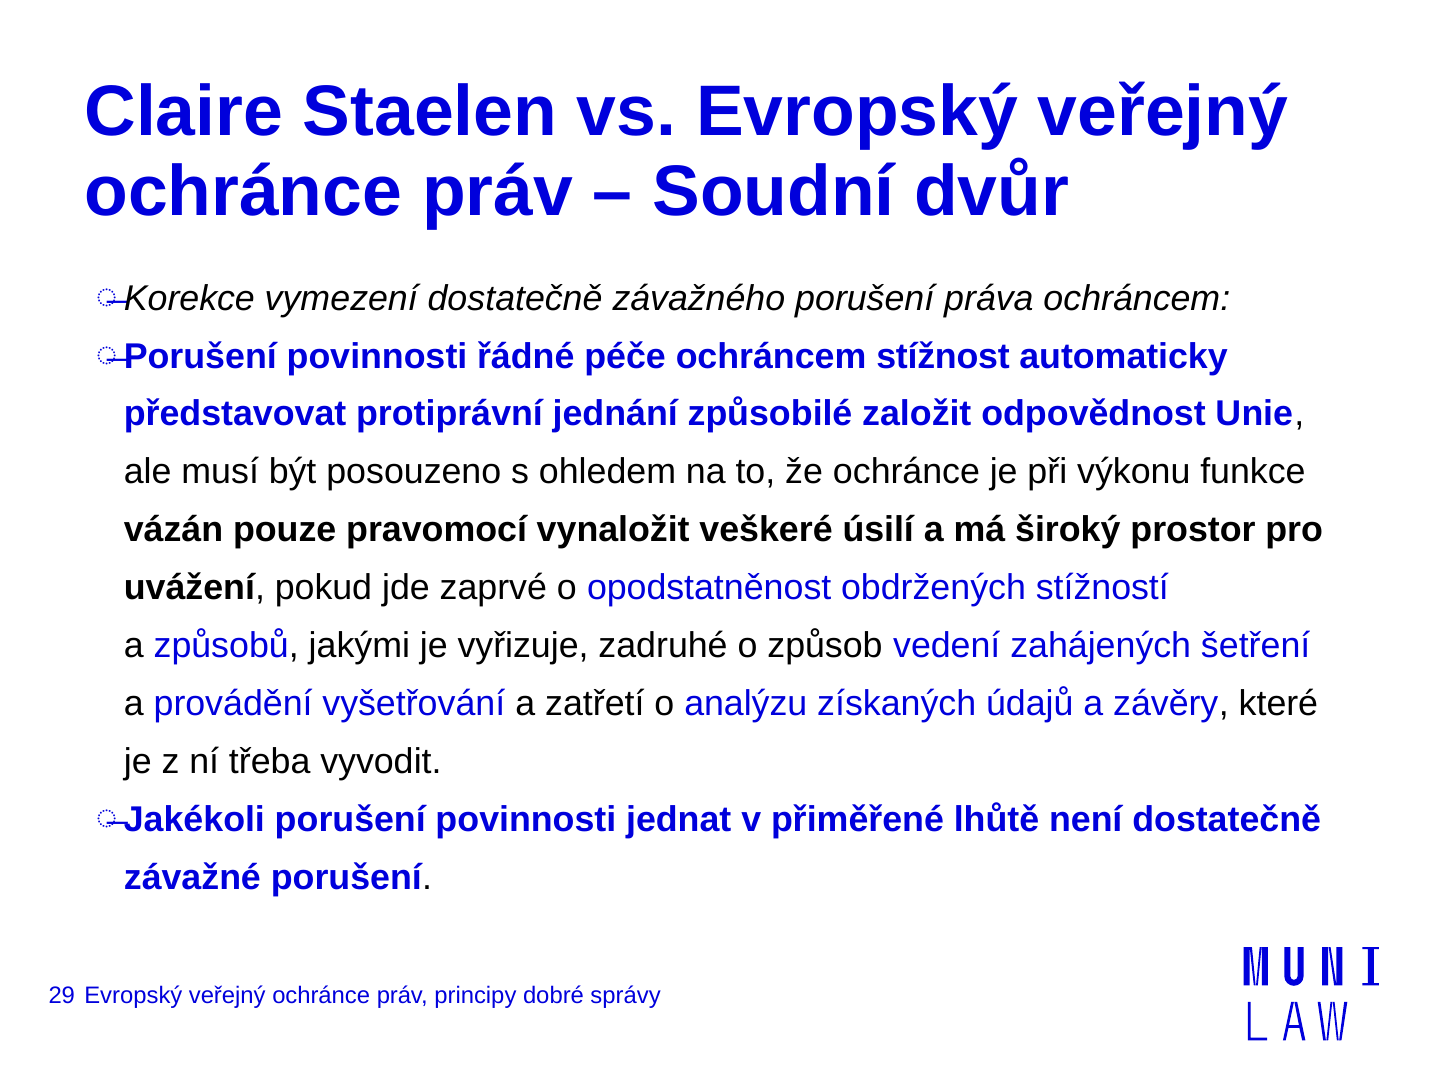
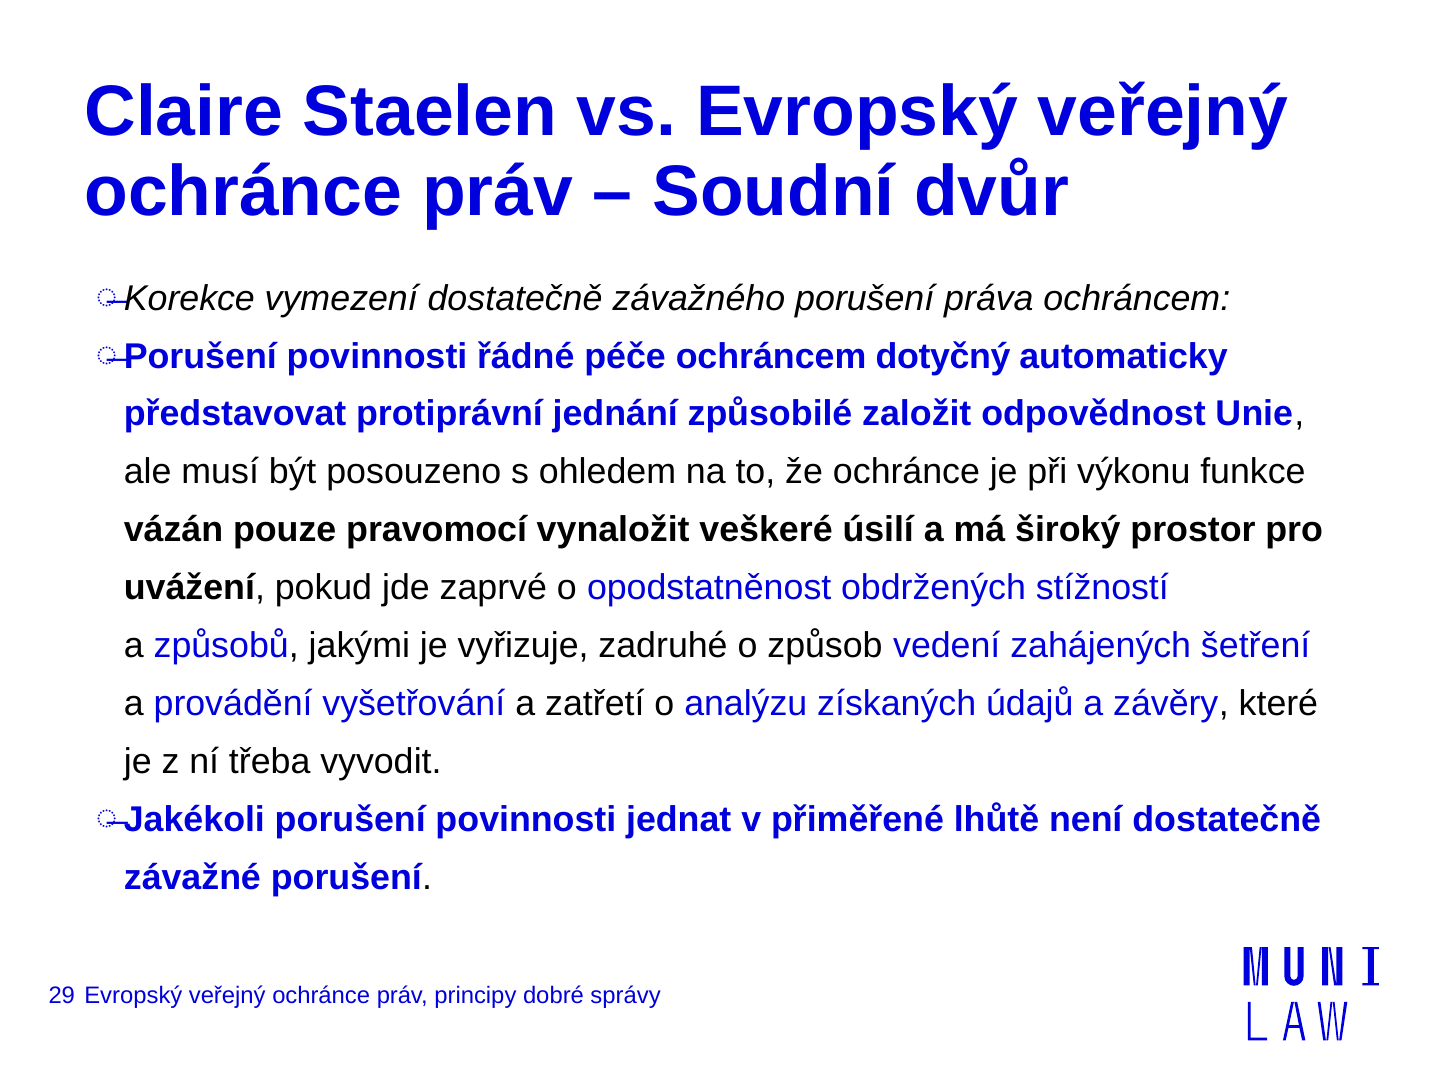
stížnost: stížnost -> dotyčný
